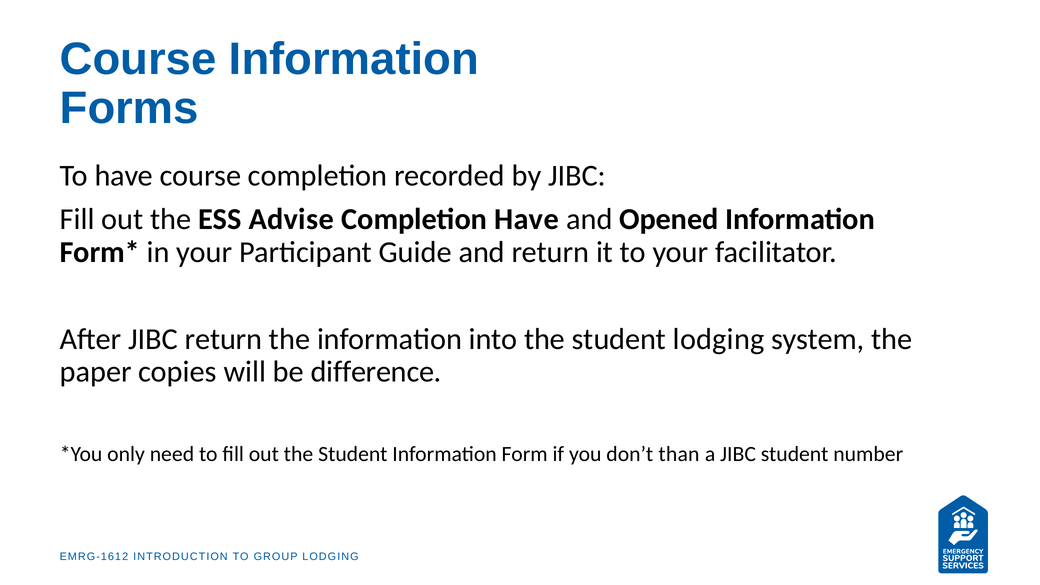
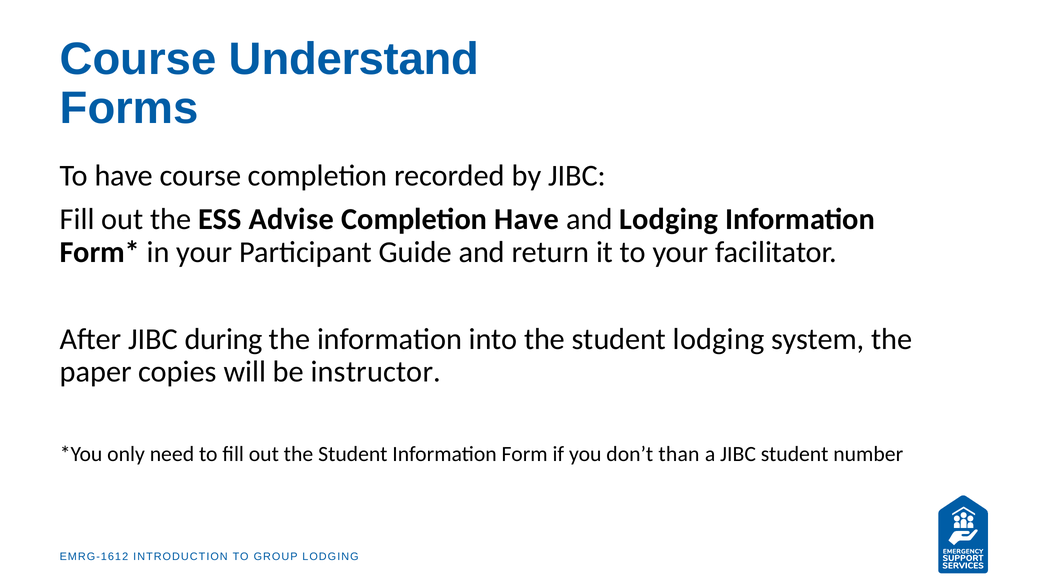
Course Information: Information -> Understand
and Opened: Opened -> Lodging
JIBC return: return -> during
difference: difference -> instructor
